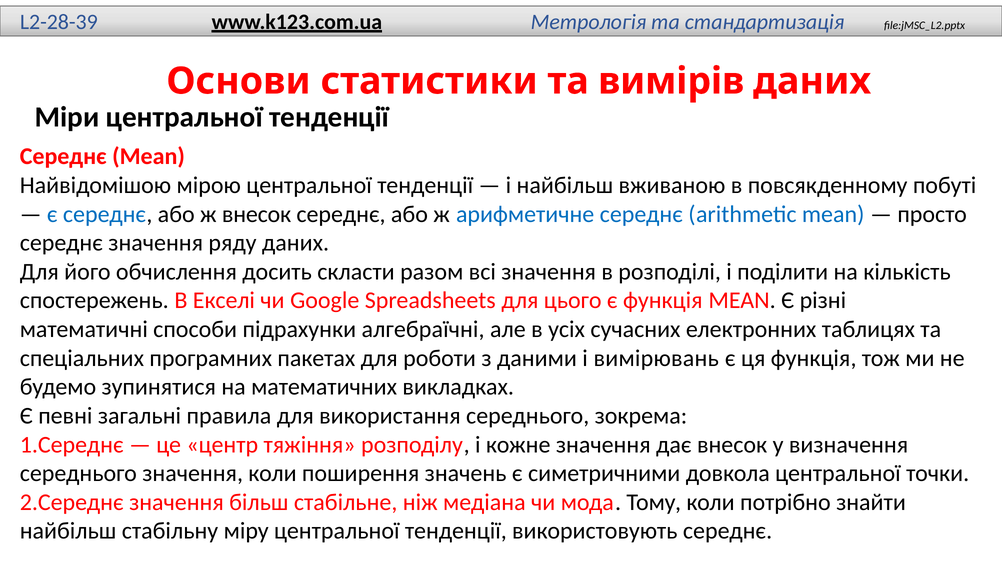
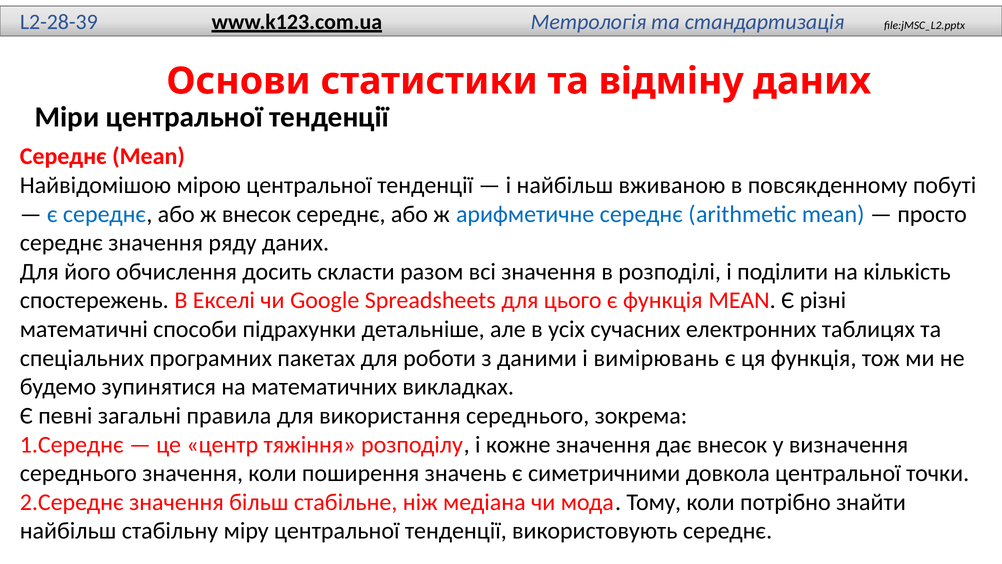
вимірів: вимірів -> відміну
алгебраїчні: алгебраїчні -> детальніше
